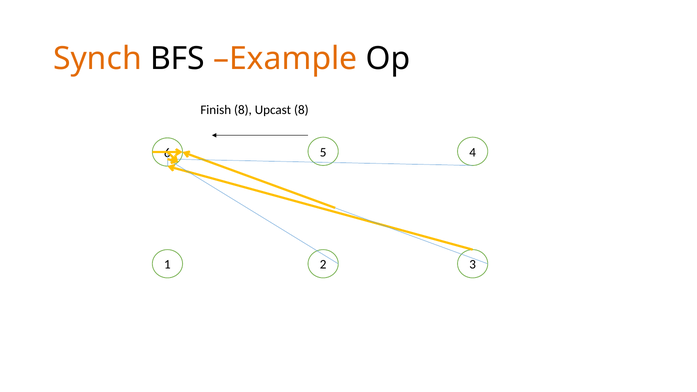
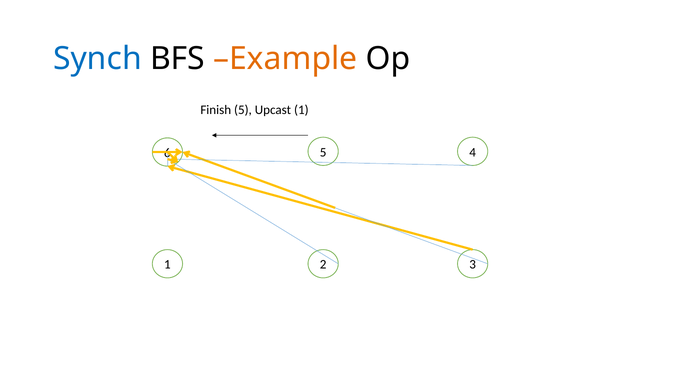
Synch colour: orange -> blue
Finish 8: 8 -> 5
Upcast 8: 8 -> 1
